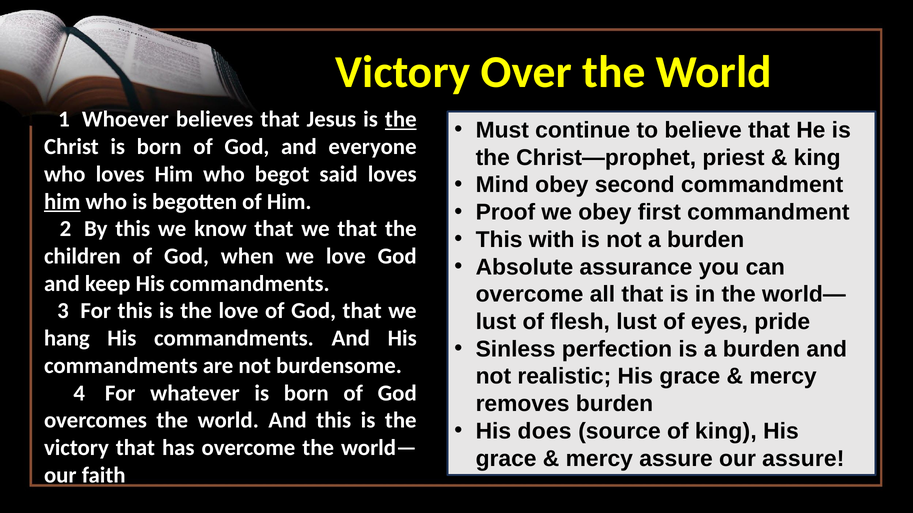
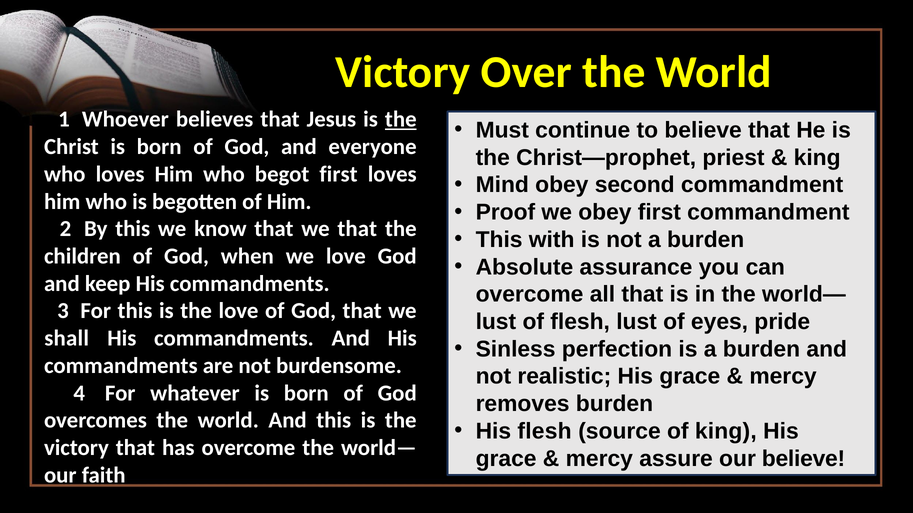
begot said: said -> first
him at (62, 202) underline: present -> none
hang: hang -> shall
His does: does -> flesh
our assure: assure -> believe
